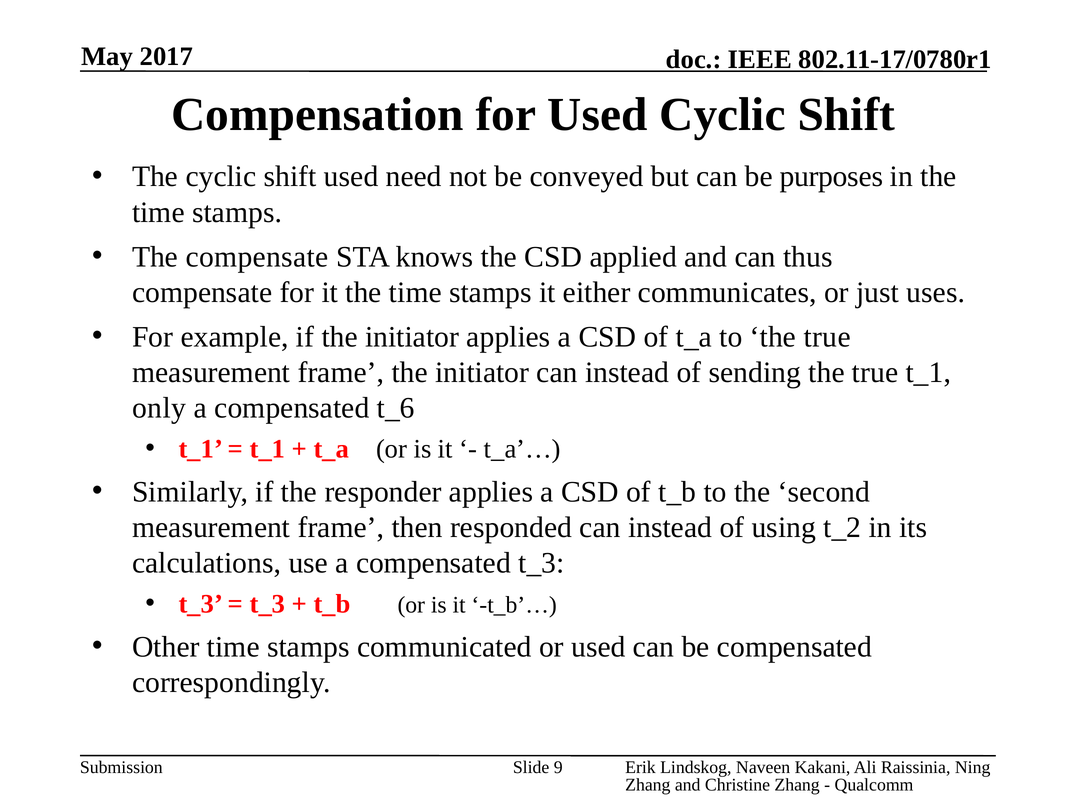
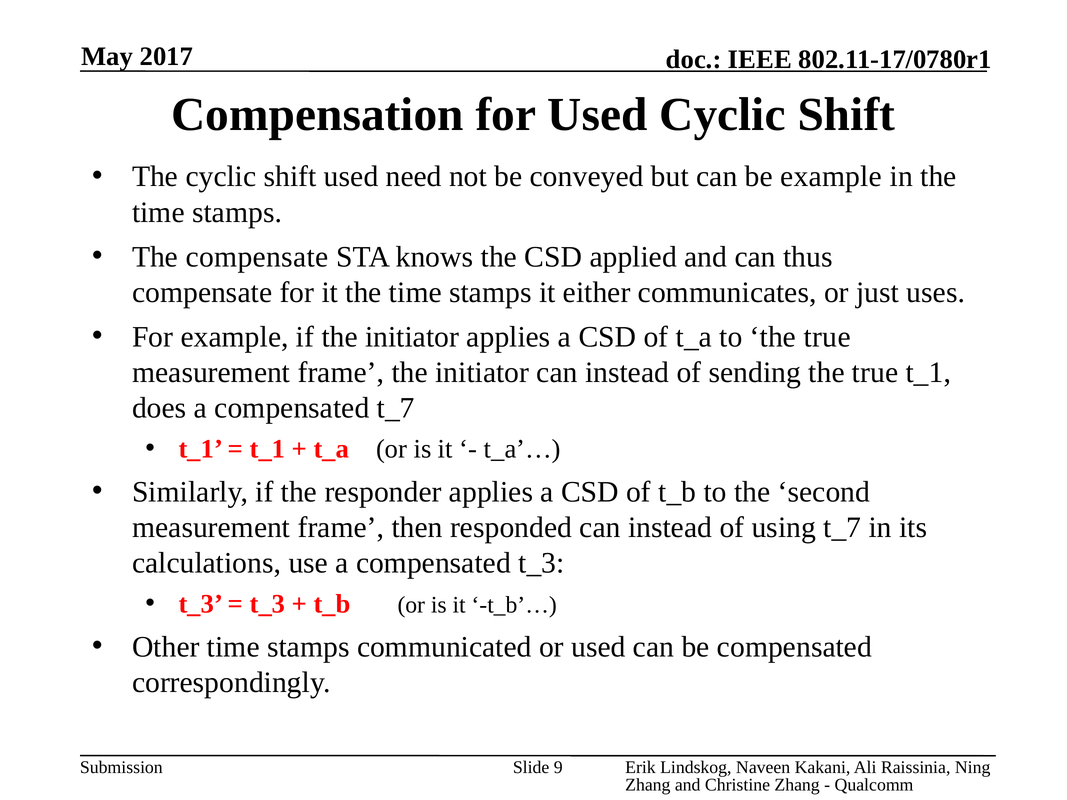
be purposes: purposes -> example
only: only -> does
compensated t_6: t_6 -> t_7
using t_2: t_2 -> t_7
